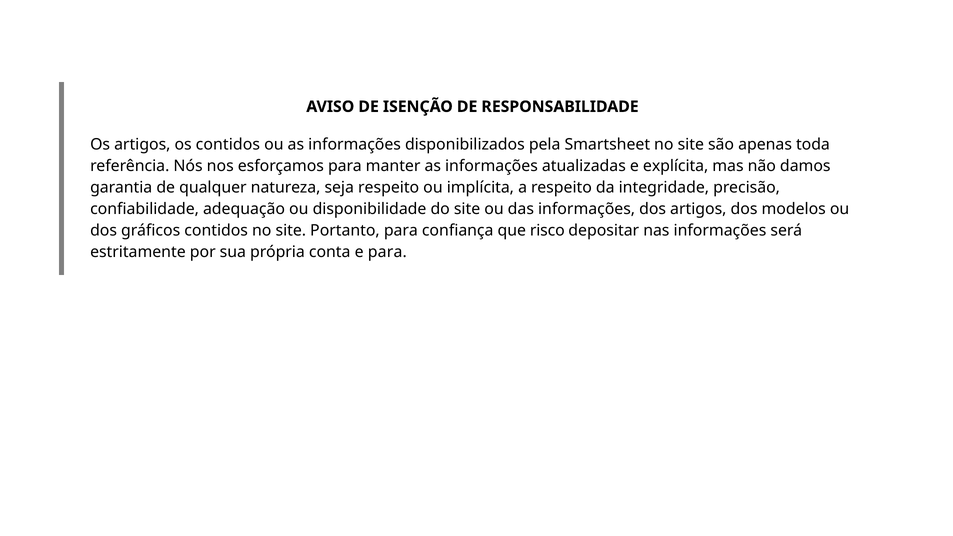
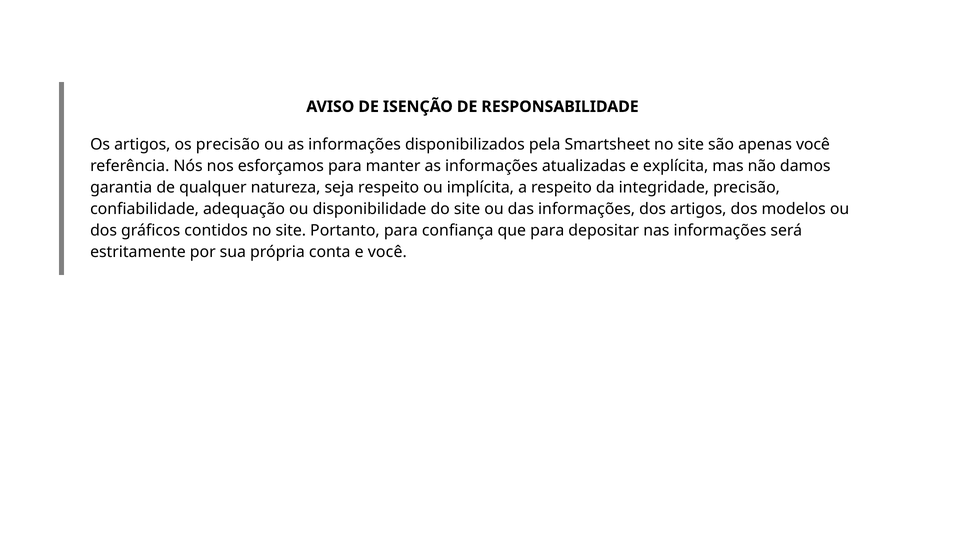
os contidos: contidos -> precisão
apenas toda: toda -> você
que risco: risco -> para
e para: para -> você
